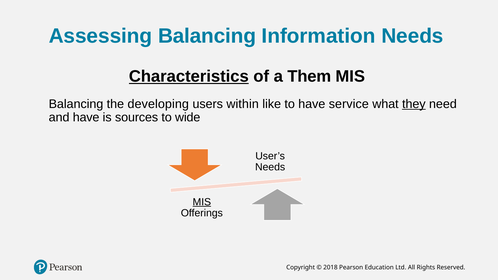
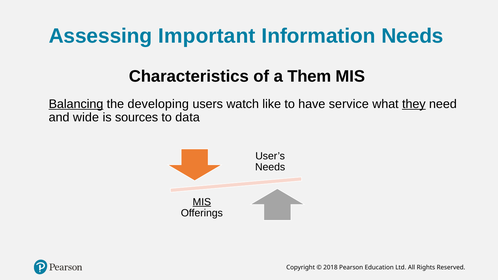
Assessing Balancing: Balancing -> Important
Characteristics underline: present -> none
Balancing at (76, 104) underline: none -> present
within: within -> watch
and have: have -> wide
wide: wide -> data
